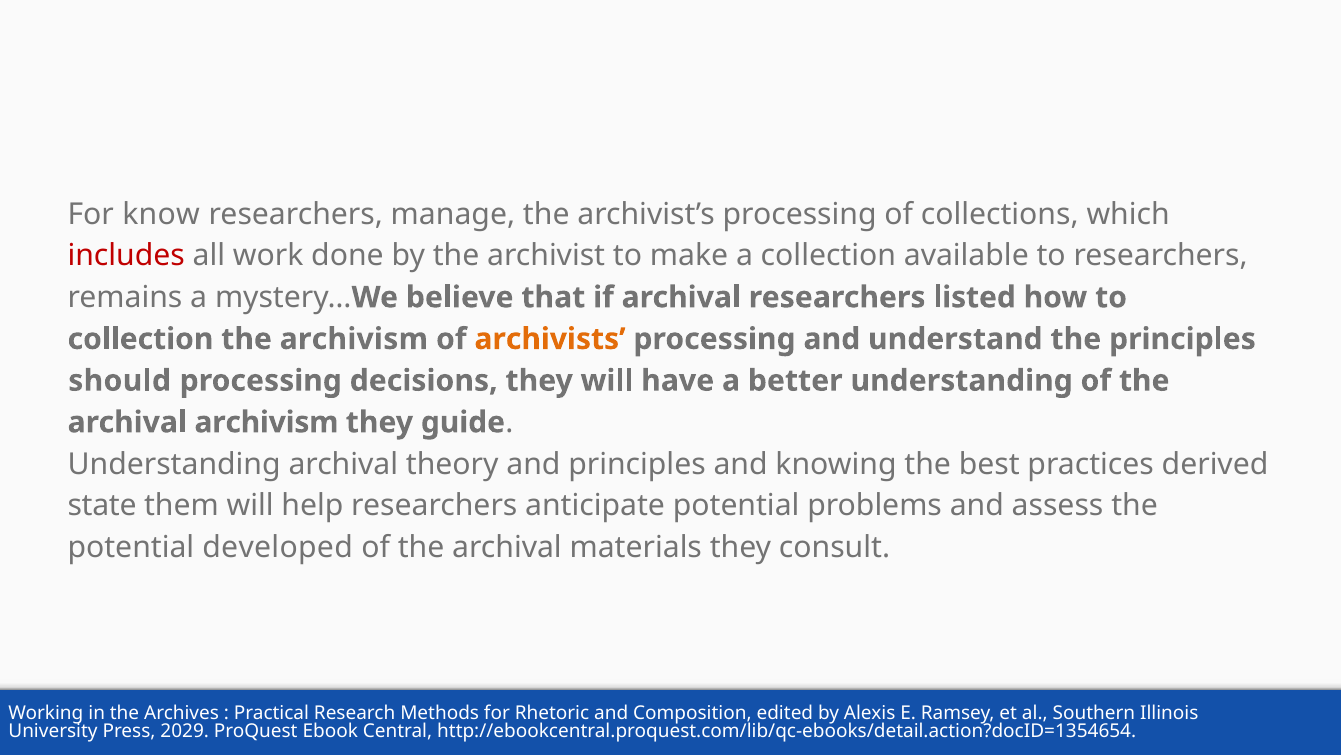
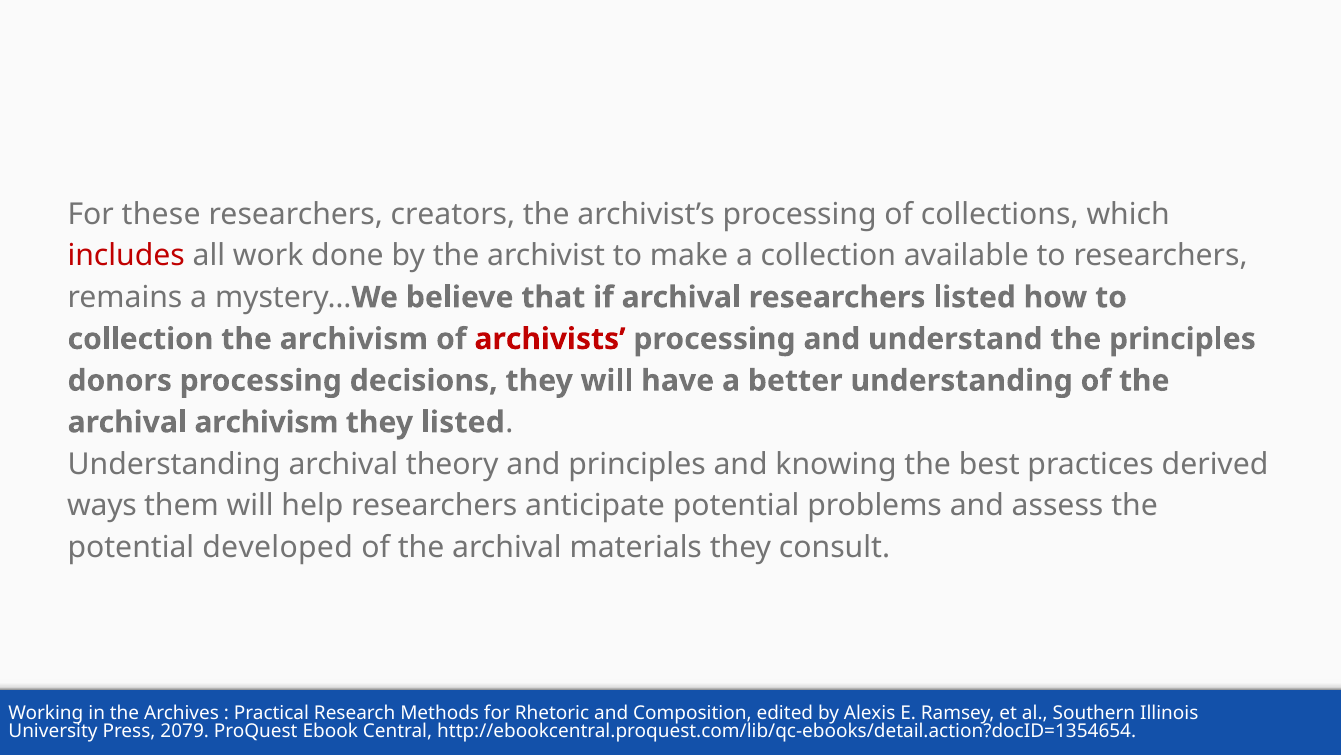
know: know -> these
manage: manage -> creators
archivists colour: orange -> red
should: should -> donors
they guide: guide -> listed
state: state -> ways
2029: 2029 -> 2079
